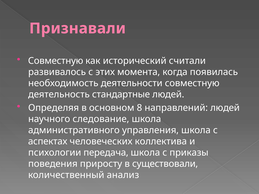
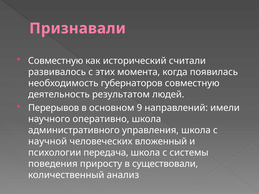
деятельности: деятельности -> губернаторов
стандартные: стандартные -> результатом
Определяя: Определяя -> Перерывов
8: 8 -> 9
направлений людей: людей -> имели
следование: следование -> оперативно
аспектах: аспектах -> научной
коллектива: коллектива -> вложенный
приказы: приказы -> системы
